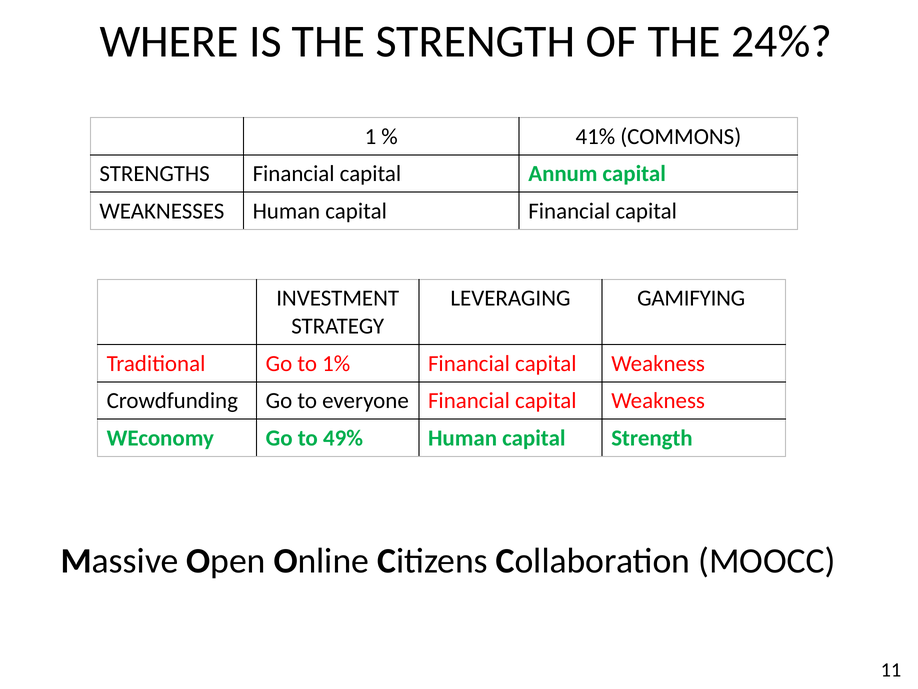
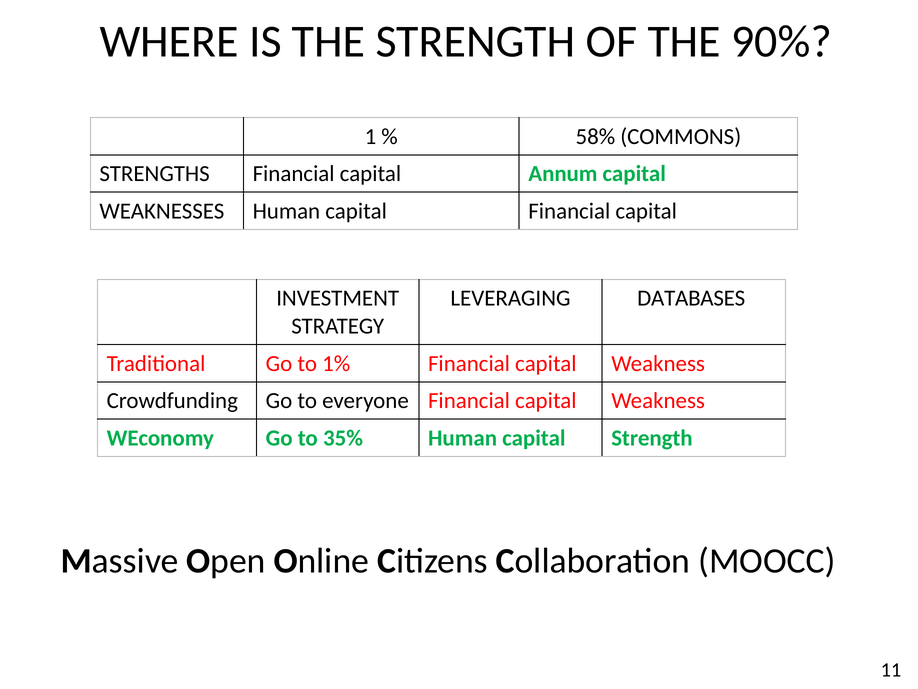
24%: 24% -> 90%
41%: 41% -> 58%
GAMIFYING: GAMIFYING -> DATABASES
49%: 49% -> 35%
